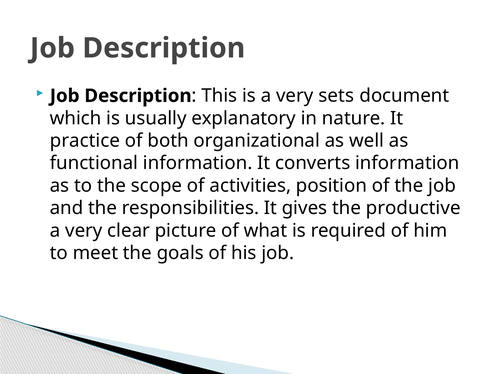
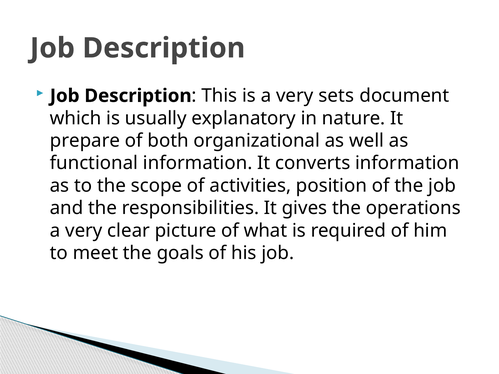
practice: practice -> prepare
productive: productive -> operations
